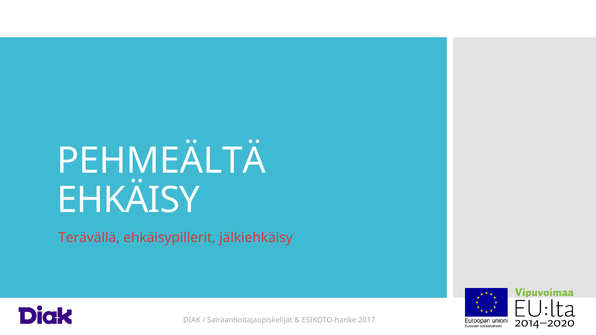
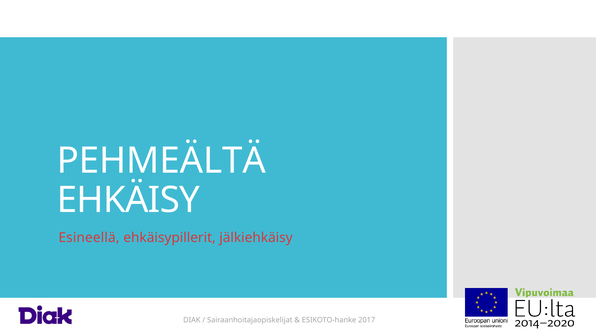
Terävällä: Terävällä -> Esineellä
